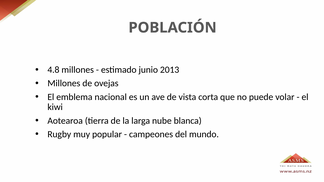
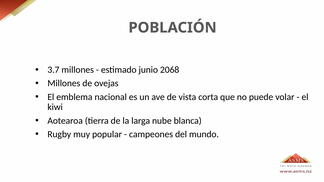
4.8: 4.8 -> 3.7
2013: 2013 -> 2068
